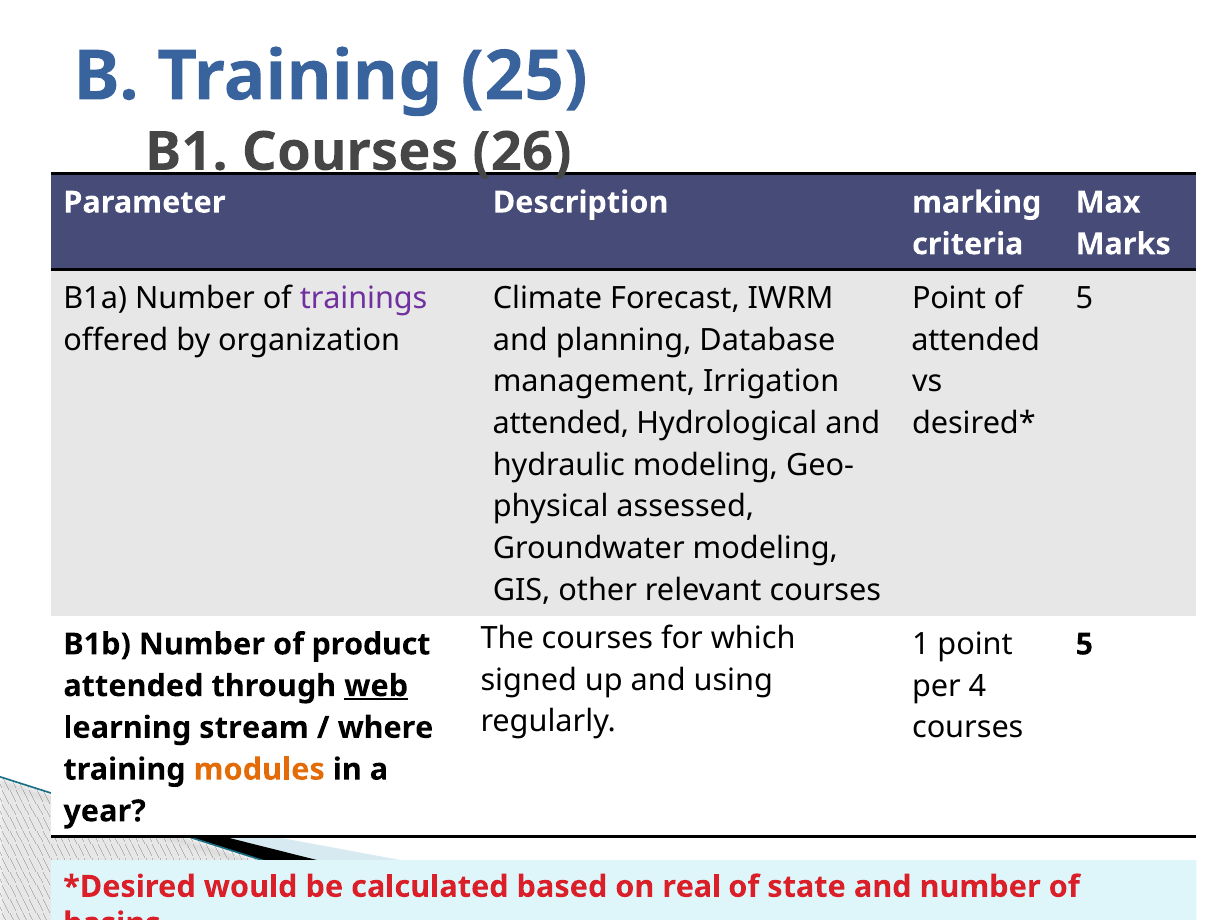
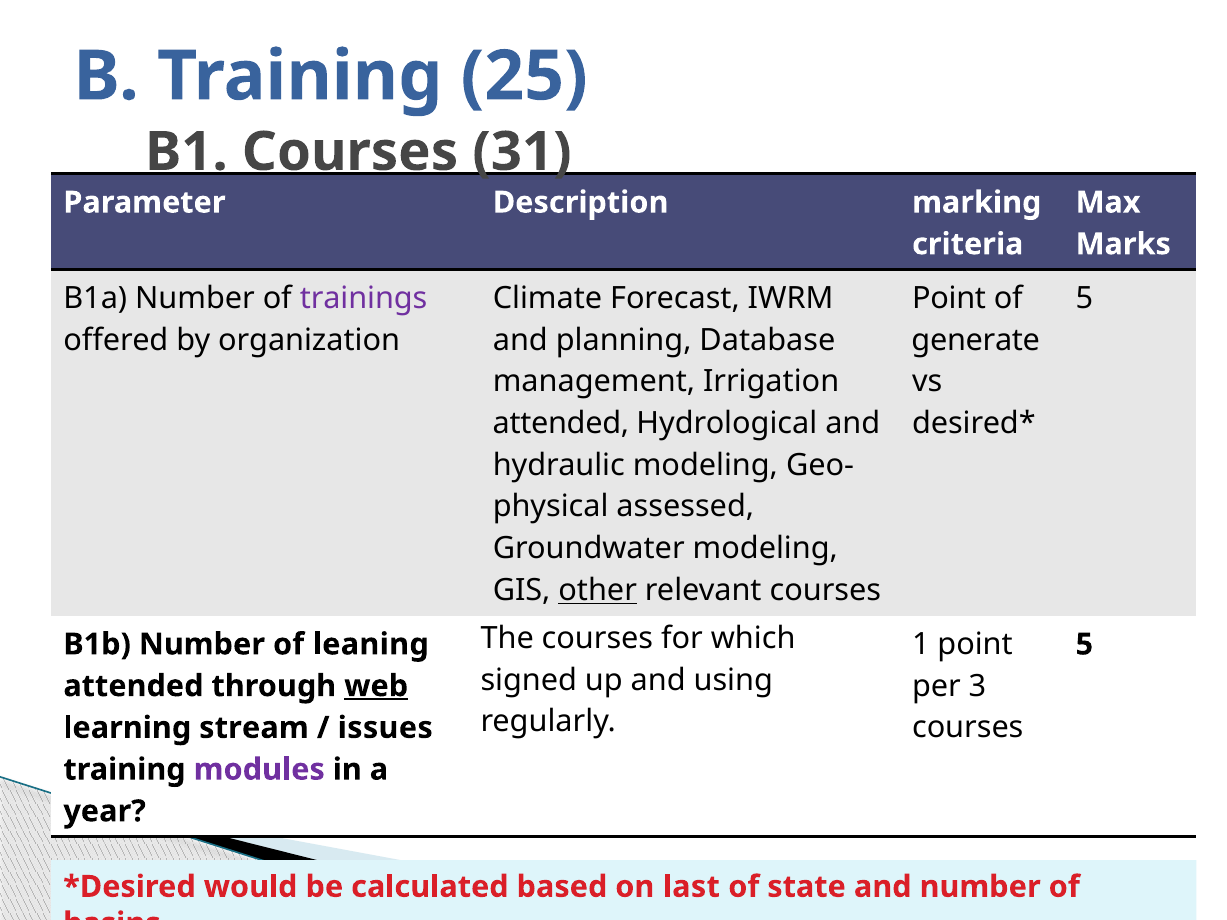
26: 26 -> 31
attended at (976, 340): attended -> generate
other underline: none -> present
product: product -> leaning
4: 4 -> 3
where: where -> issues
modules colour: orange -> purple
real: real -> last
